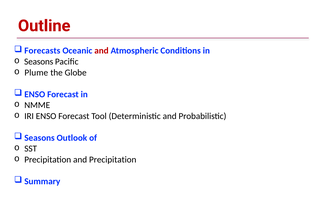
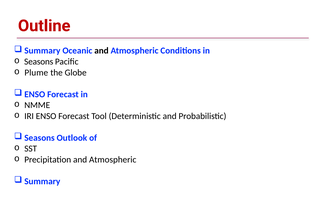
Forecasts at (42, 51): Forecasts -> Summary
and at (101, 51) colour: red -> black
Precipitation and Precipitation: Precipitation -> Atmospheric
